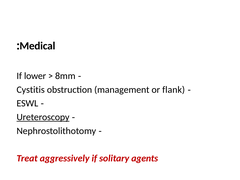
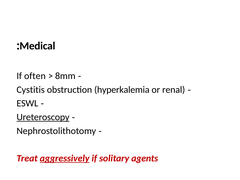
lower: lower -> often
management: management -> hyperkalemia
flank: flank -> renal
aggressively underline: none -> present
